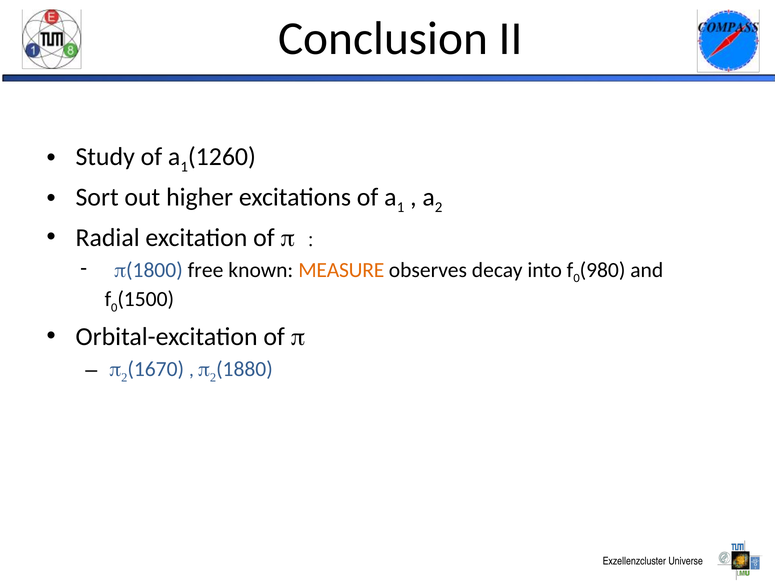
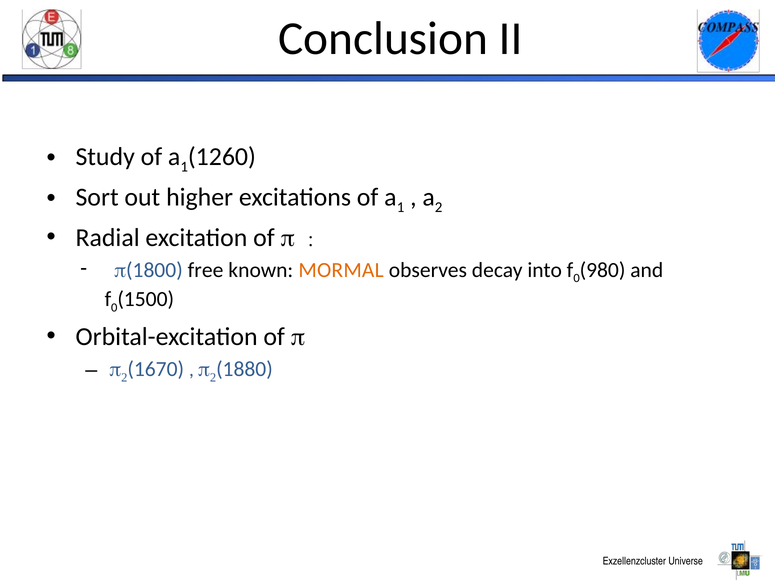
MEASURE: MEASURE -> MORMAL
